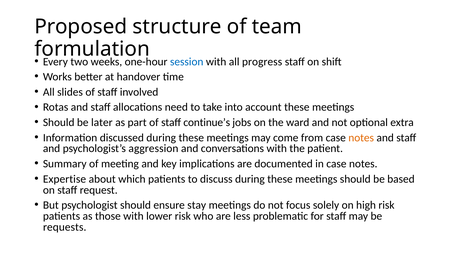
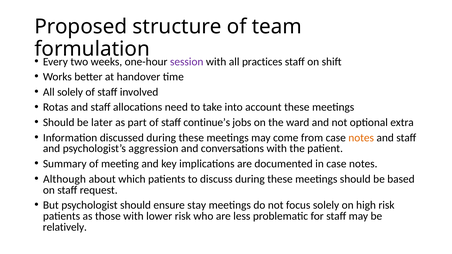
session colour: blue -> purple
progress: progress -> practices
All slides: slides -> solely
Expertise: Expertise -> Although
requests: requests -> relatively
